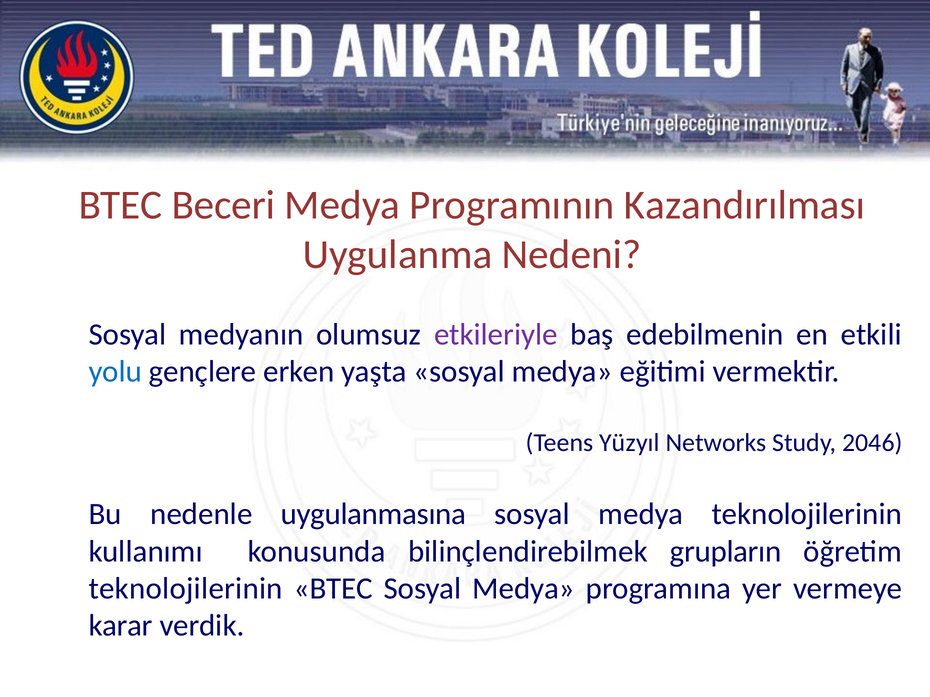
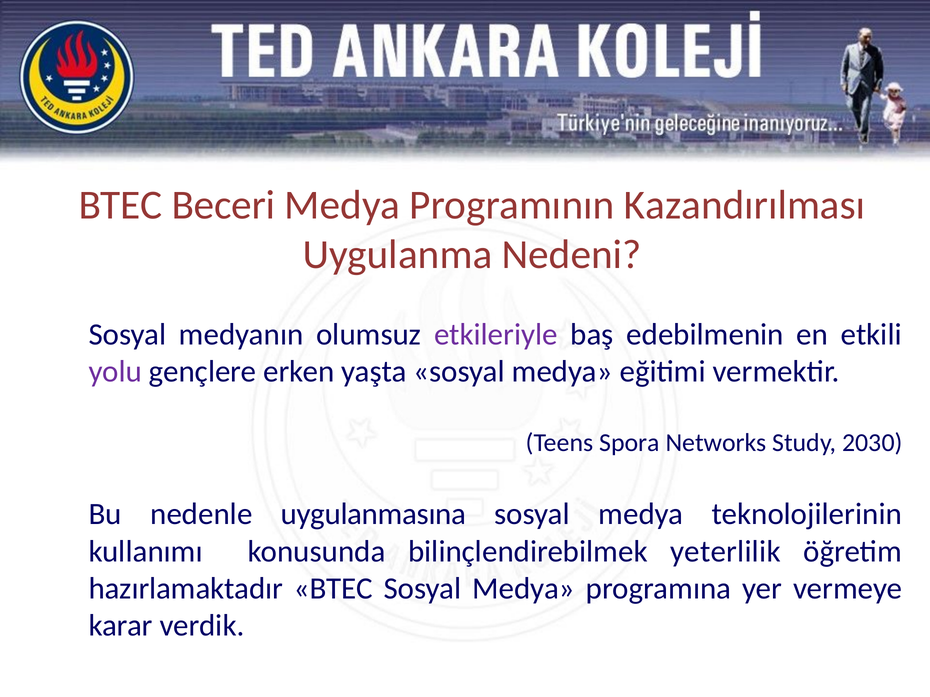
yolu colour: blue -> purple
Yüzyıl: Yüzyıl -> Spora
2046: 2046 -> 2030
grupların: grupların -> yeterlilik
teknolojilerinin at (186, 589): teknolojilerinin -> hazırlamaktadır
